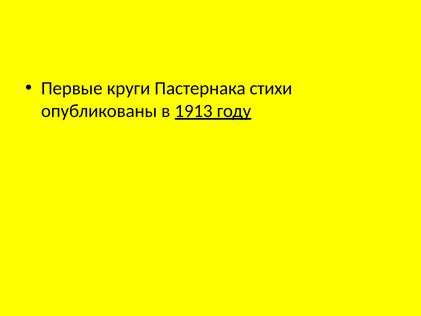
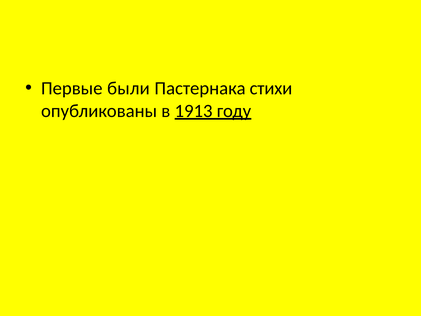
круги: круги -> были
